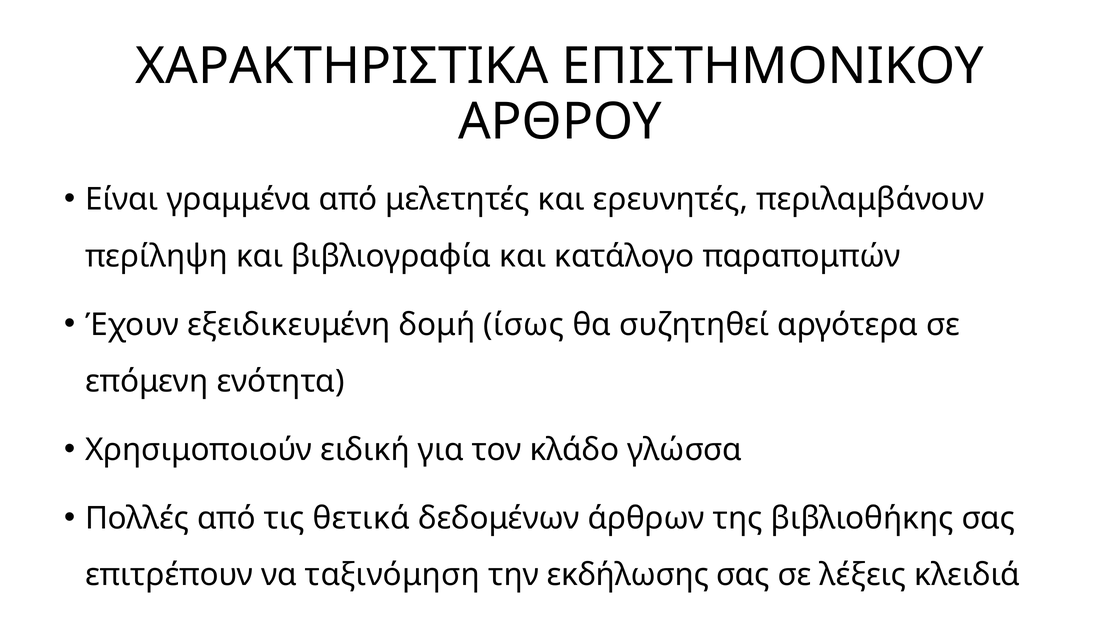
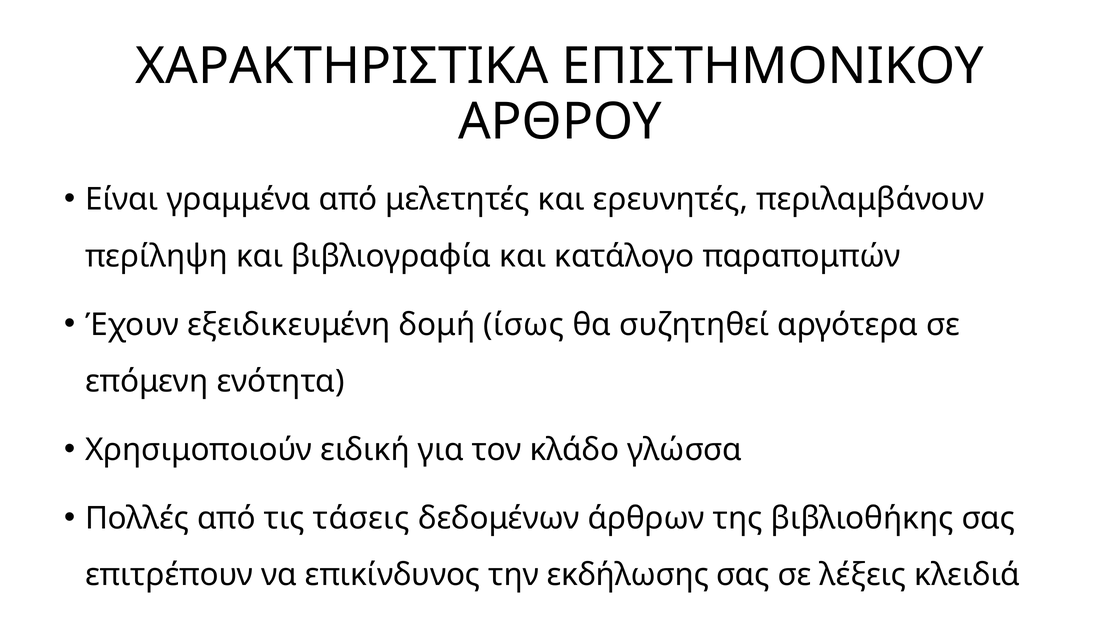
θετικά: θετικά -> τάσεις
ταξινόμηση: ταξινόμηση -> επικίνδυνος
